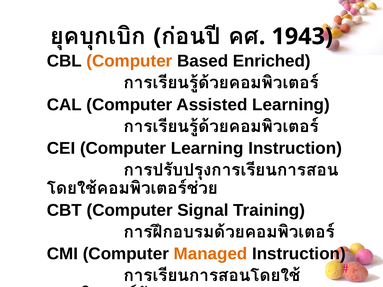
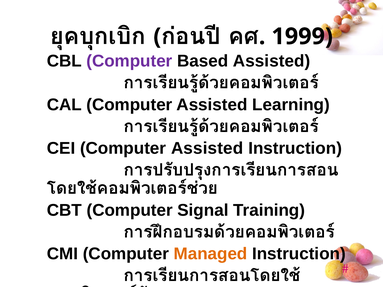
1943: 1943 -> 1999
Computer at (129, 61) colour: orange -> purple
Based Enriched: Enriched -> Assisted
CEI Computer Learning: Learning -> Assisted
